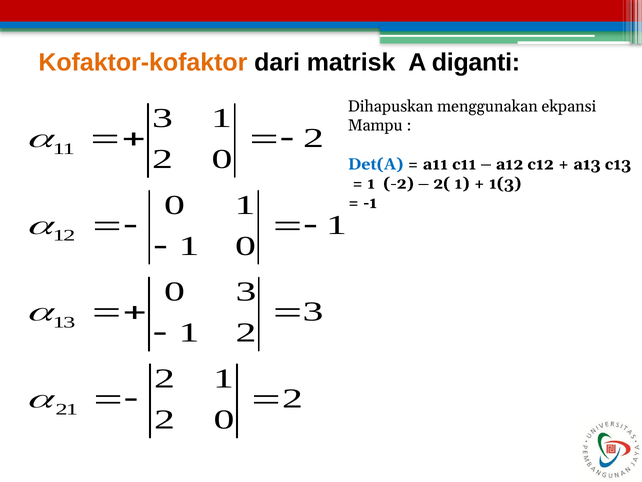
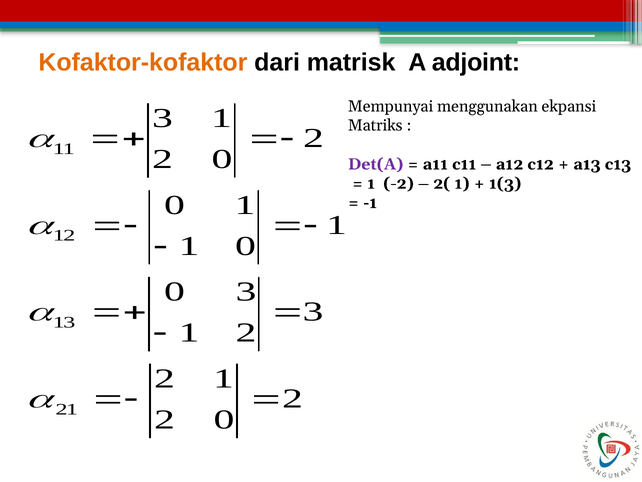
diganti: diganti -> adjoint
Dihapuskan: Dihapuskan -> Mempunyai
Mampu: Mampu -> Matriks
Det(A colour: blue -> purple
